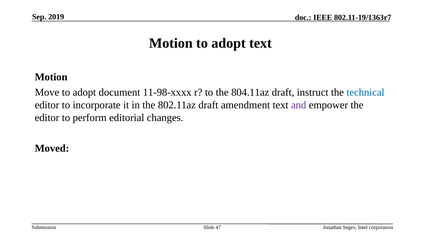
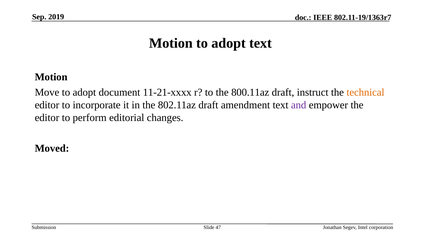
11-98-xxxx: 11-98-xxxx -> 11-21-xxxx
804.11az: 804.11az -> 800.11az
technical colour: blue -> orange
